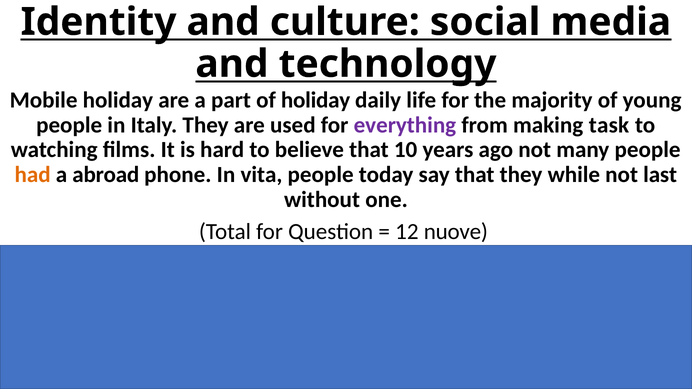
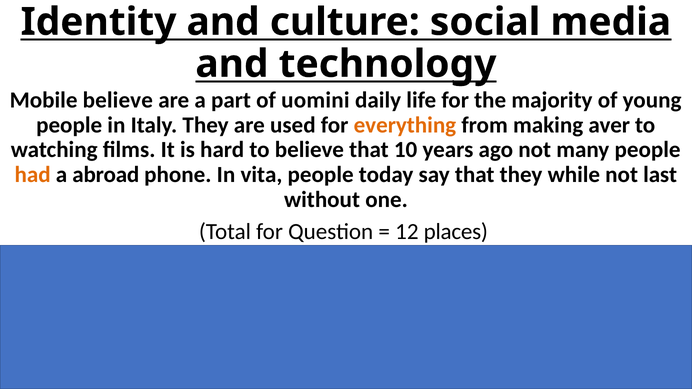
Mobile holiday: holiday -> believe
of holiday: holiday -> uomini
everything colour: purple -> orange
task: task -> aver
nuove: nuove -> places
